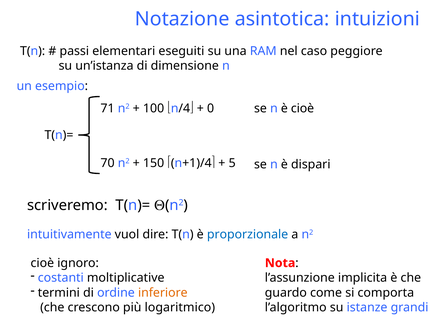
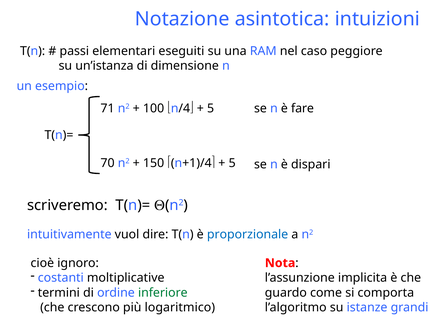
0 at (211, 109): 0 -> 5
è cioè: cioè -> fare
inferiore colour: orange -> green
